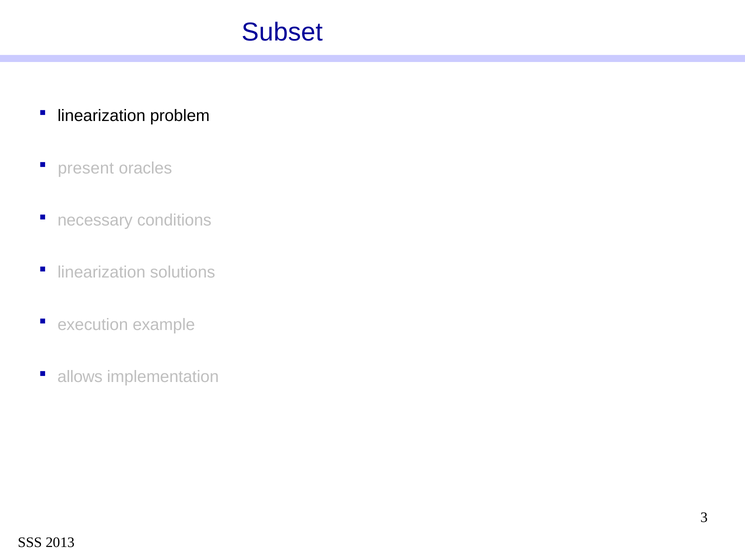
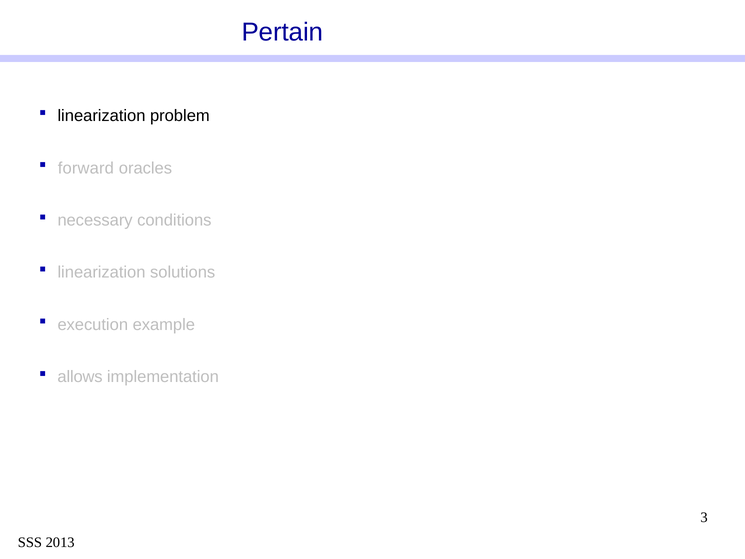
Subset: Subset -> Pertain
present: present -> forward
